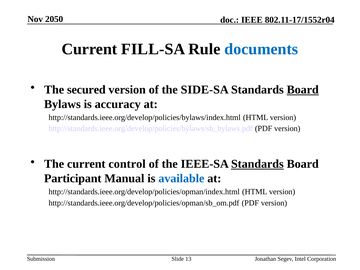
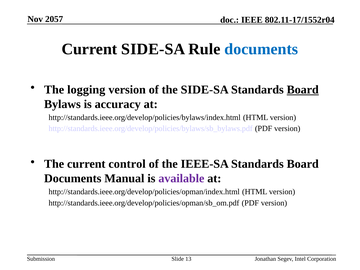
2050: 2050 -> 2057
Current FILL-SA: FILL-SA -> SIDE-SA
secured: secured -> logging
Standards at (257, 164) underline: present -> none
Participant at (73, 178): Participant -> Documents
available colour: blue -> purple
